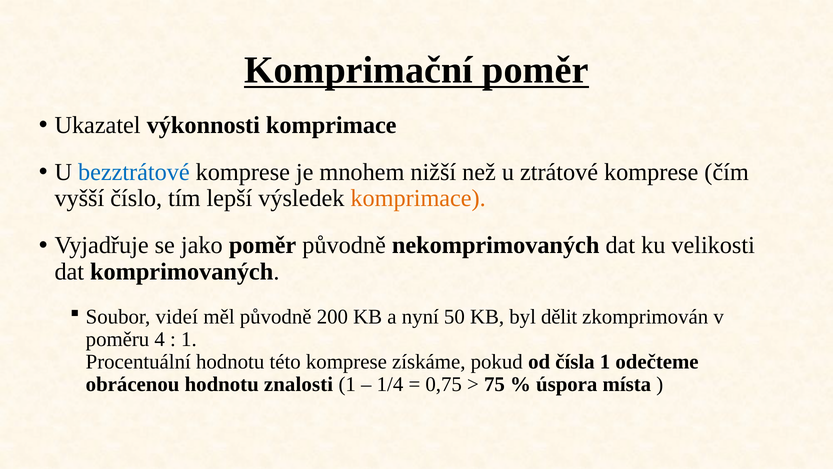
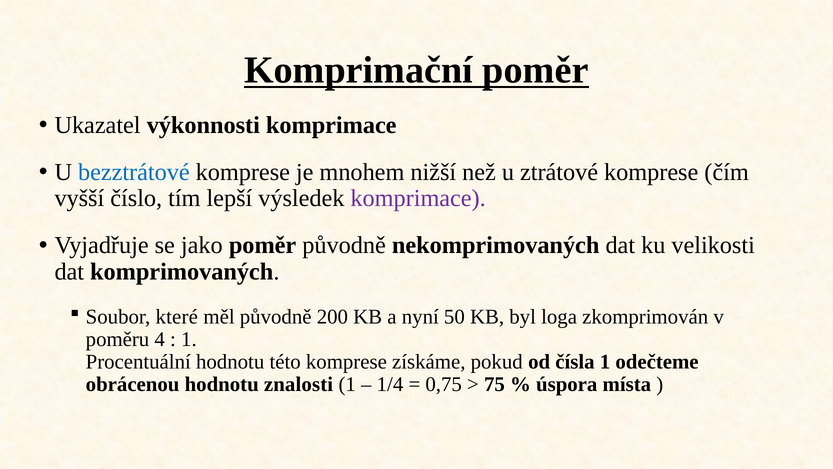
komprimace at (418, 198) colour: orange -> purple
videí: videí -> které
dělit: dělit -> loga
